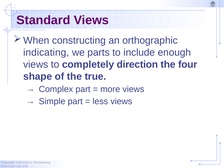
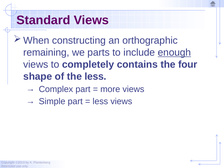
indicating: indicating -> remaining
enough underline: none -> present
direction: direction -> contains
the true: true -> less
